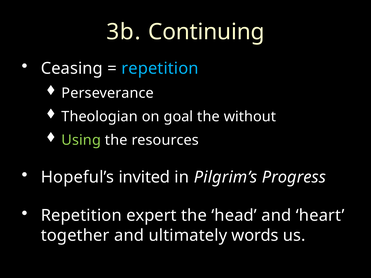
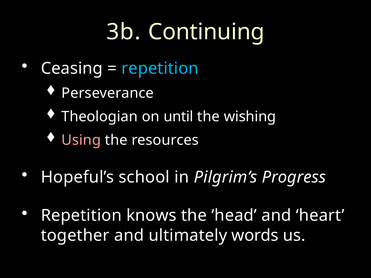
goal: goal -> until
without: without -> wishing
Using colour: light green -> pink
invited: invited -> school
expert: expert -> knows
